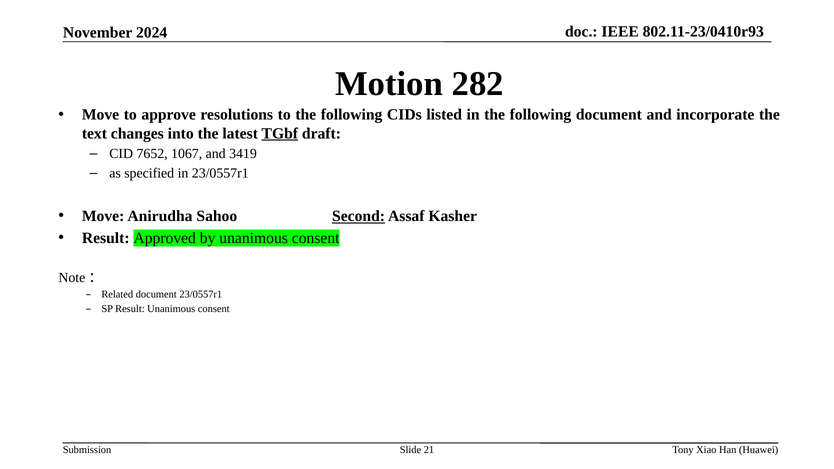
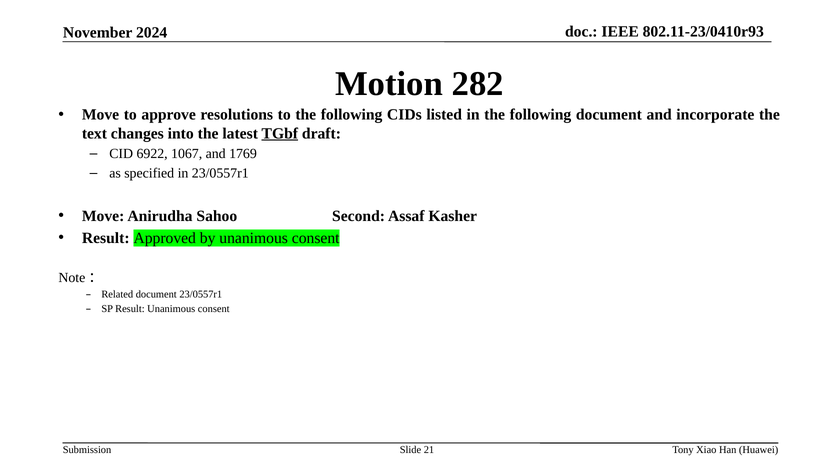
7652: 7652 -> 6922
3419: 3419 -> 1769
Second underline: present -> none
